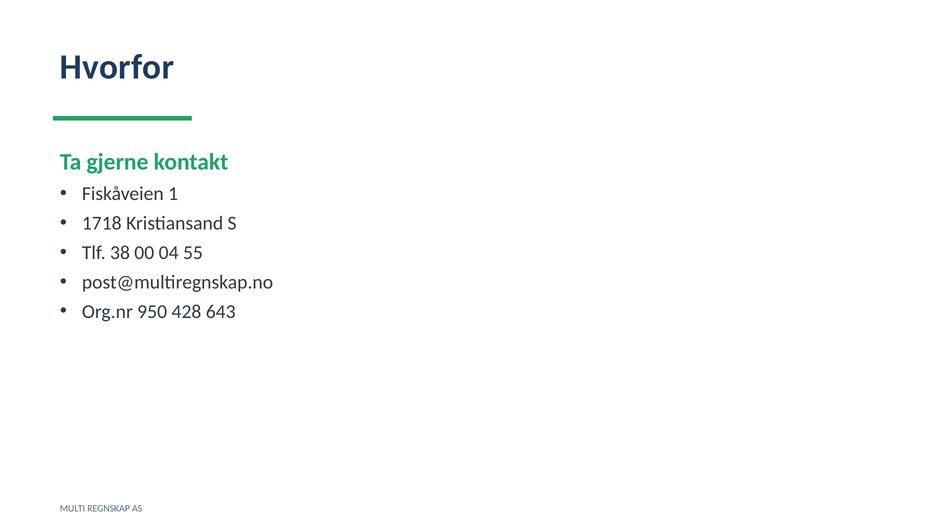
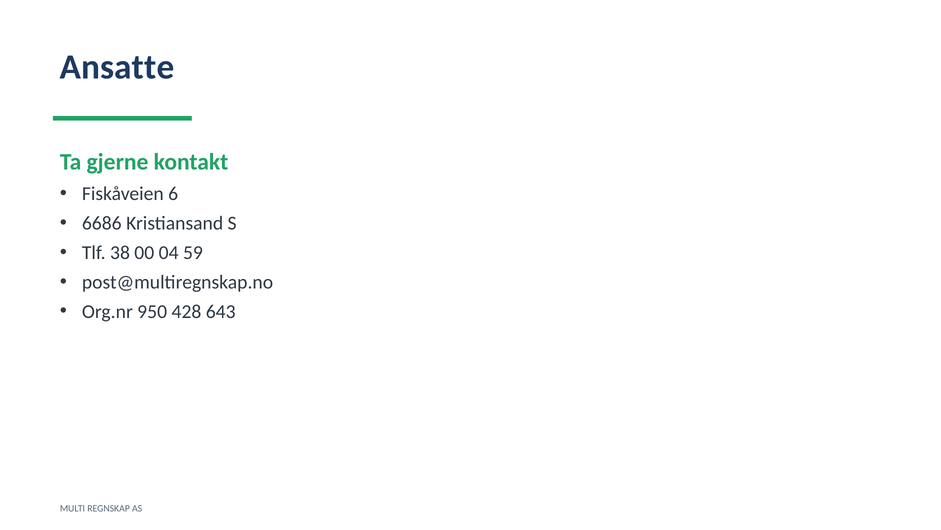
Hvorfor: Hvorfor -> Ansatte
1: 1 -> 6
1718: 1718 -> 6686
55: 55 -> 59
